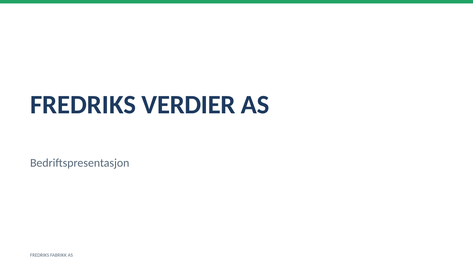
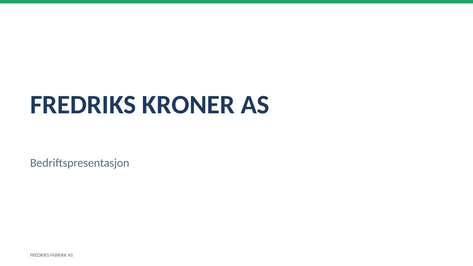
VERDIER: VERDIER -> KRONER
